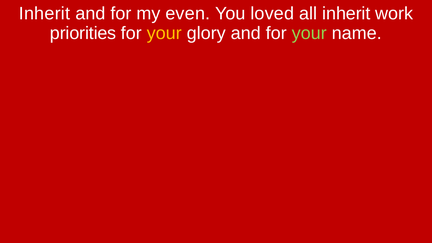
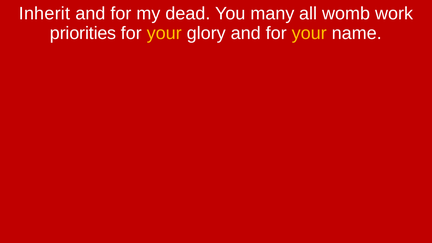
even: even -> dead
loved: loved -> many
all inherit: inherit -> womb
your at (309, 33) colour: light green -> yellow
